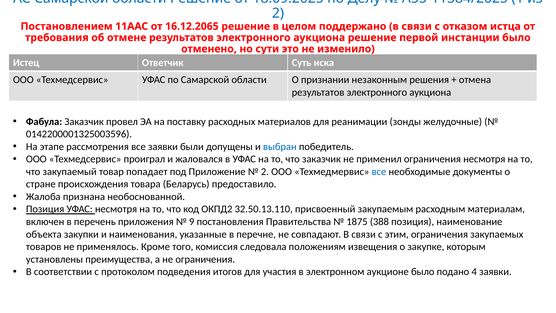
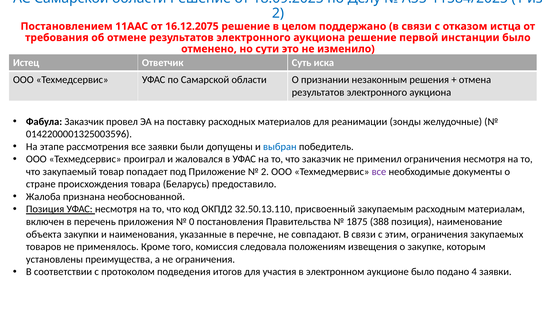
16.12.2065: 16.12.2065 -> 16.12.2075
все at (379, 172) colour: blue -> purple
9: 9 -> 0
